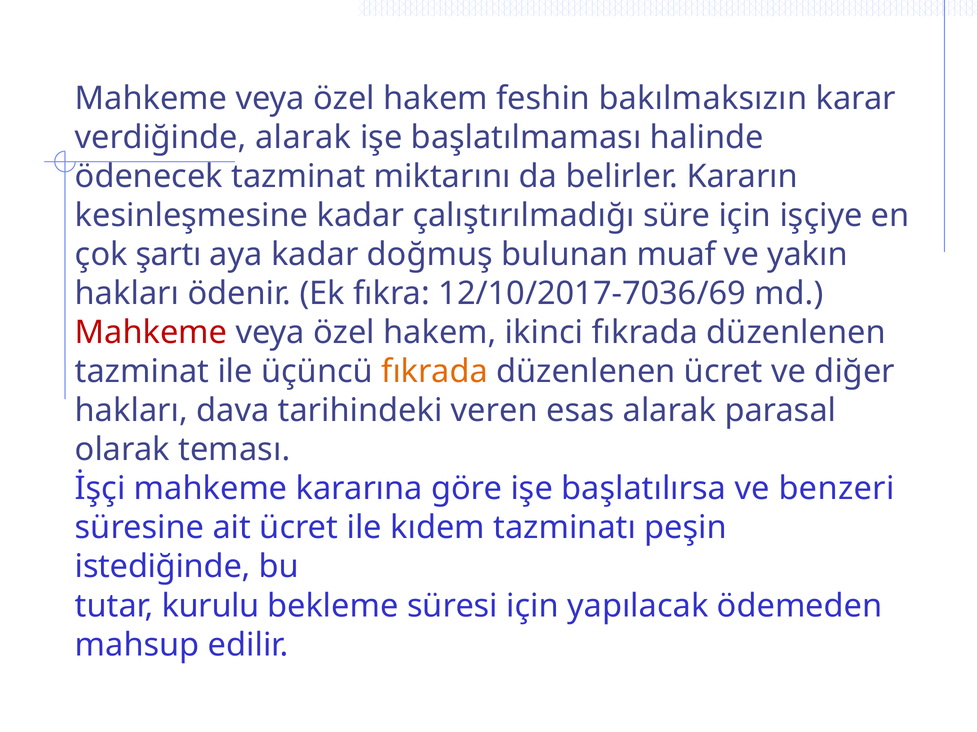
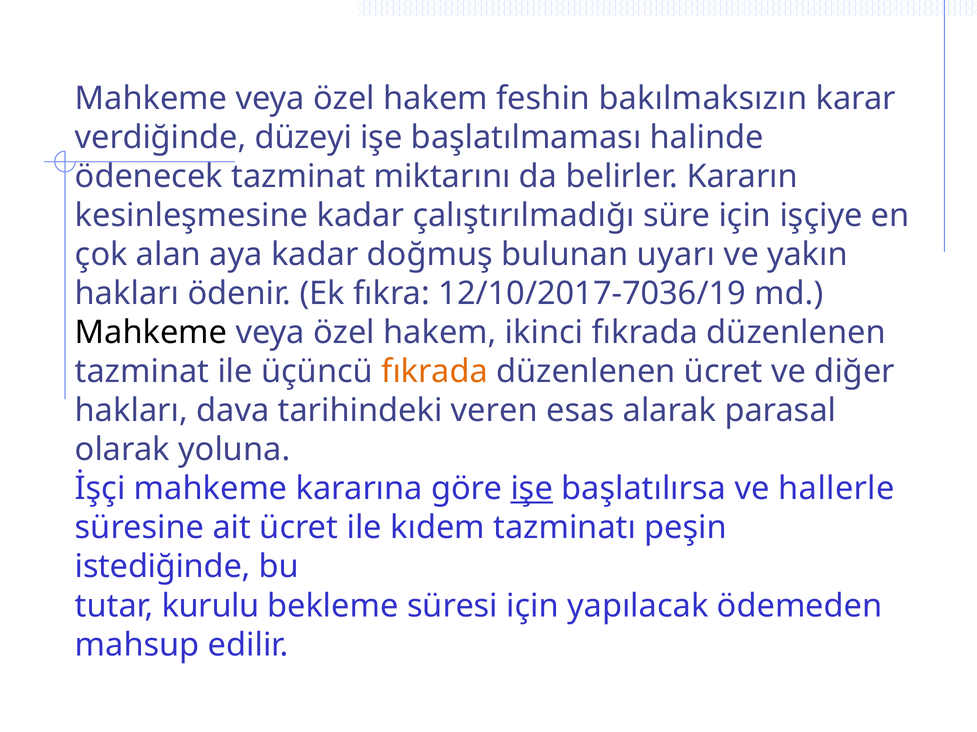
verdiğinde alarak: alarak -> düzeyi
şartı: şartı -> alan
muaf: muaf -> uyarı
12/10/2017-7036/69: 12/10/2017-7036/69 -> 12/10/2017-7036/19
Mahkeme at (151, 333) colour: red -> black
teması: teması -> yoluna
işe at (532, 489) underline: none -> present
benzeri: benzeri -> hallerle
